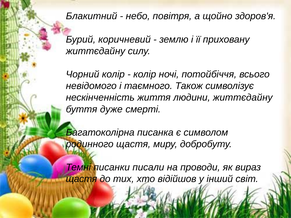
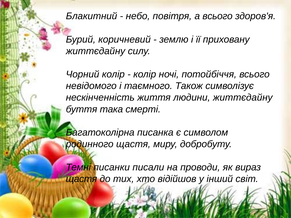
а щойно: щойно -> всього
дуже: дуже -> така
